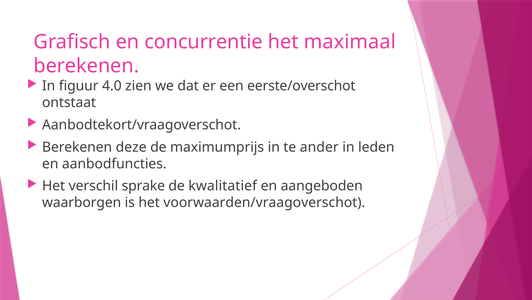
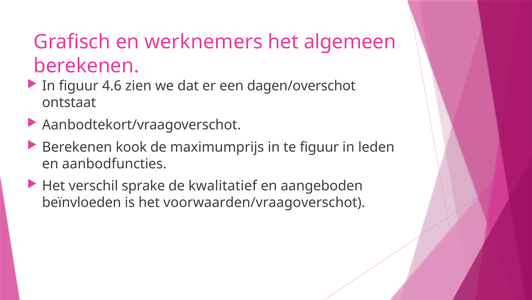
concurrentie: concurrentie -> werknemers
maximaal: maximaal -> algemeen
4.0: 4.0 -> 4.6
eerste/overschot: eerste/overschot -> dagen/overschot
deze: deze -> kook
te ander: ander -> figuur
waarborgen: waarborgen -> beïnvloeden
